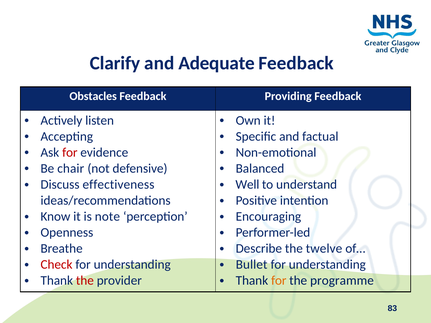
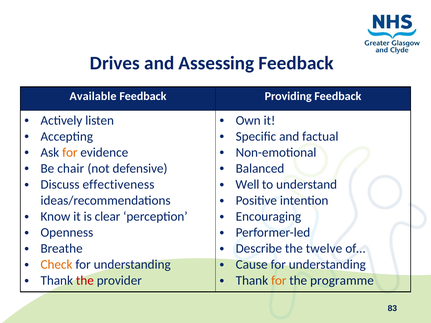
Clarify: Clarify -> Drives
Adequate: Adequate -> Assessing
Obstacles: Obstacles -> Available
for at (70, 153) colour: red -> orange
note: note -> clear
Check colour: red -> orange
Bullet: Bullet -> Cause
